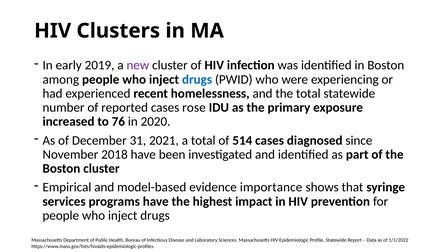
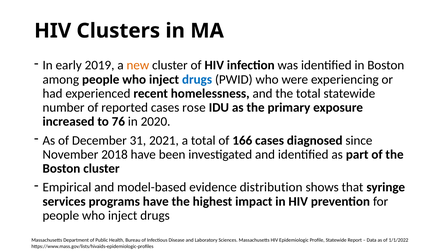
new colour: purple -> orange
514: 514 -> 166
importance: importance -> distribution
